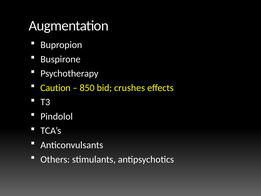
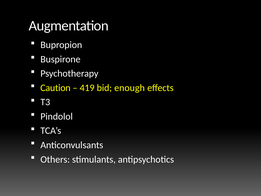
850: 850 -> 419
crushes: crushes -> enough
